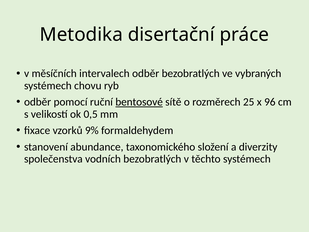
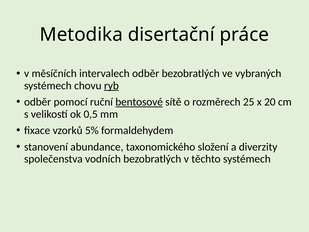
ryb underline: none -> present
96: 96 -> 20
9%: 9% -> 5%
